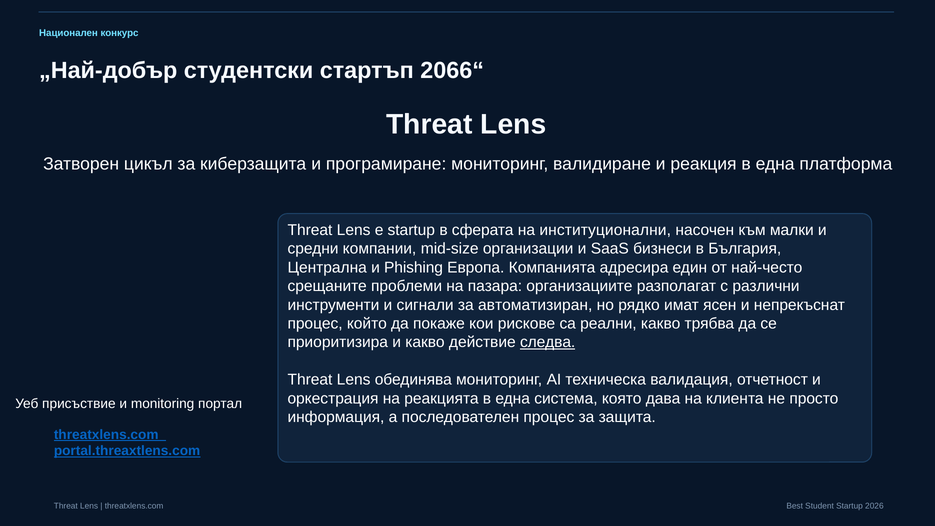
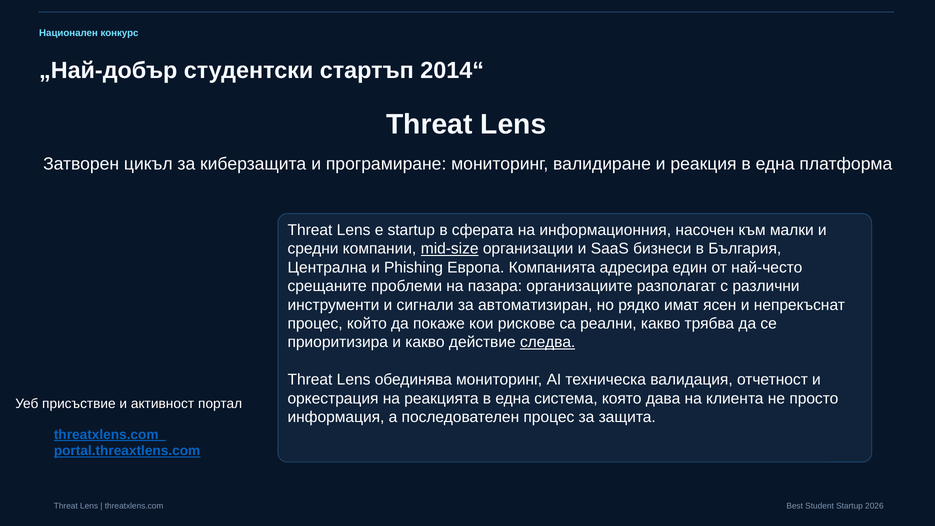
2066“: 2066“ -> 2014“
институционални: институционални -> информационния
mid-size underline: none -> present
monitoring: monitoring -> активност
